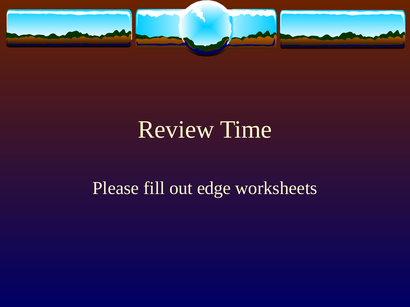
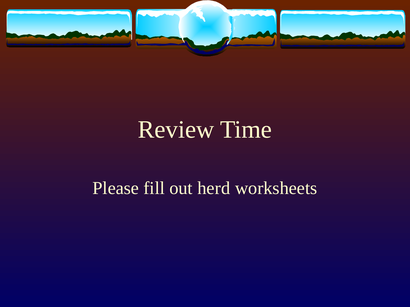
edge: edge -> herd
